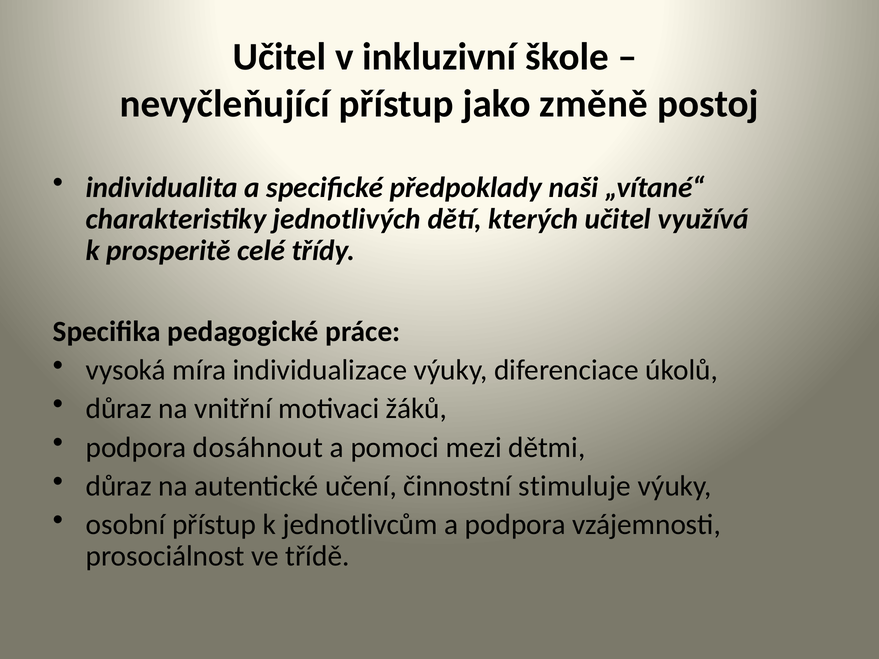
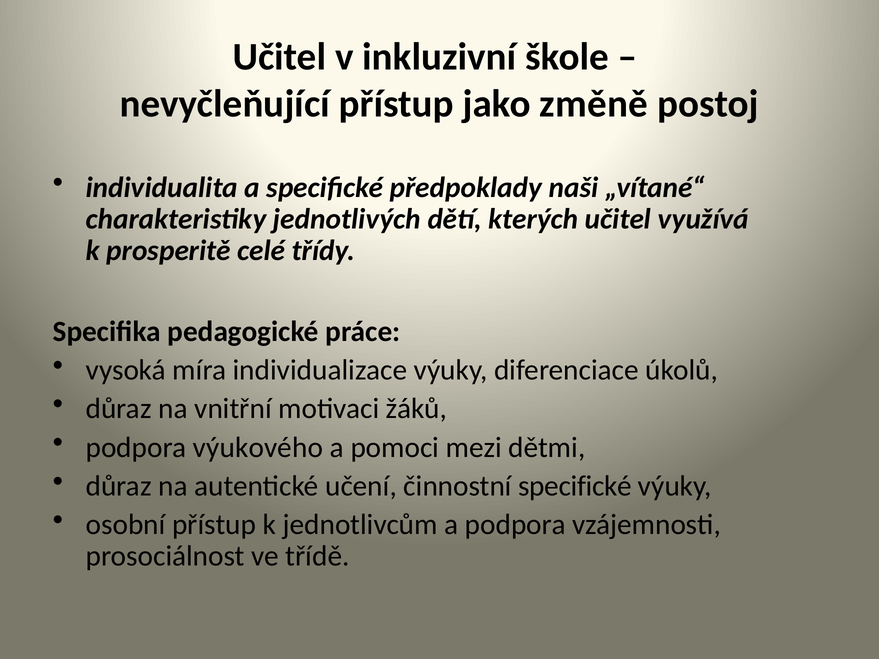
dosáhnout: dosáhnout -> výukového
činnostní stimuluje: stimuluje -> specifické
